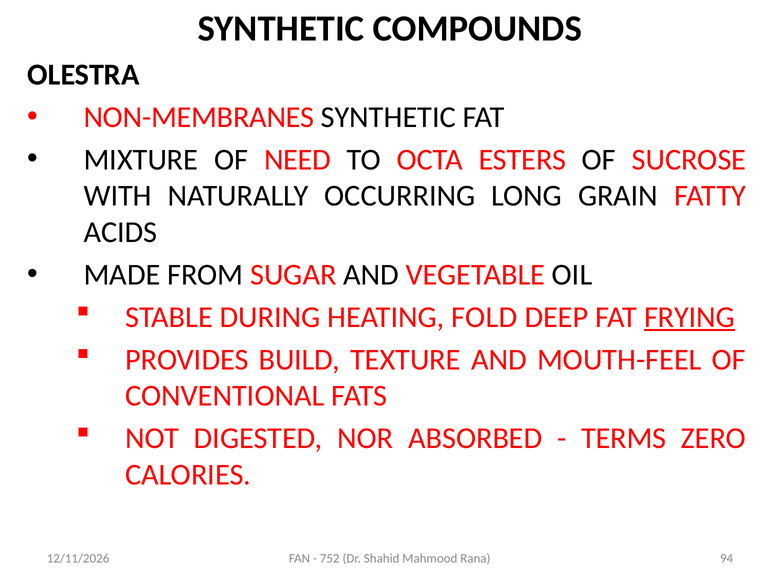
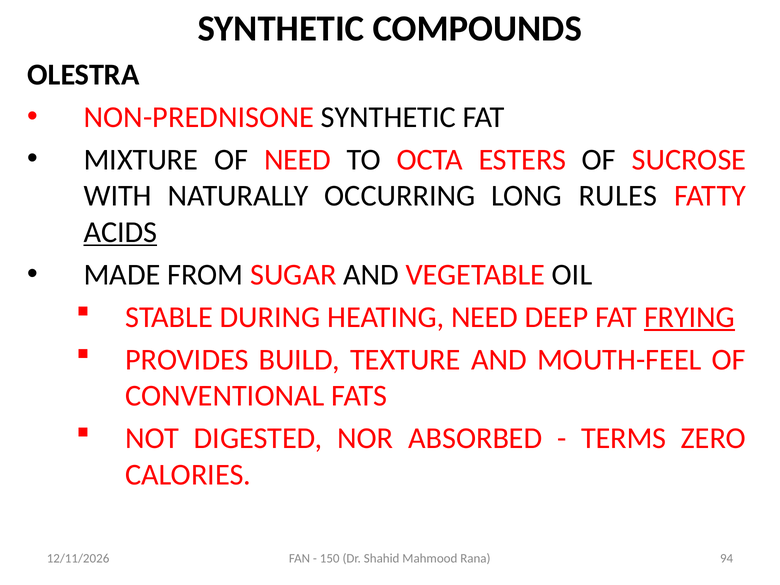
NON-MEMBRANES: NON-MEMBRANES -> NON-PREDNISONE
GRAIN: GRAIN -> RULES
ACIDS underline: none -> present
HEATING FOLD: FOLD -> NEED
752: 752 -> 150
